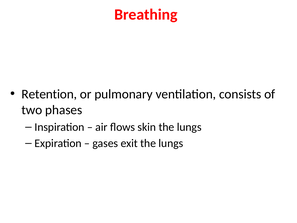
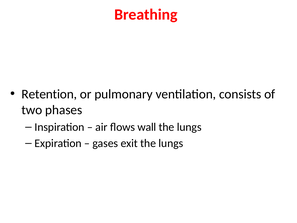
skin: skin -> wall
